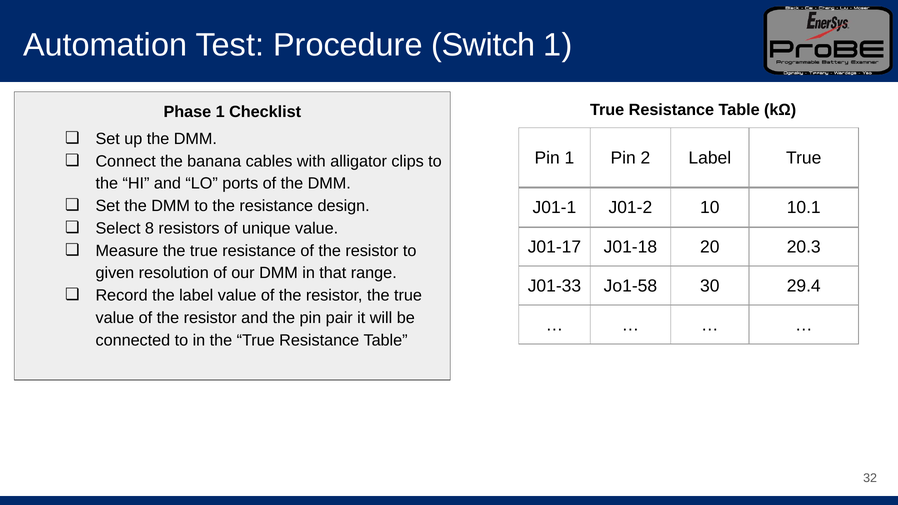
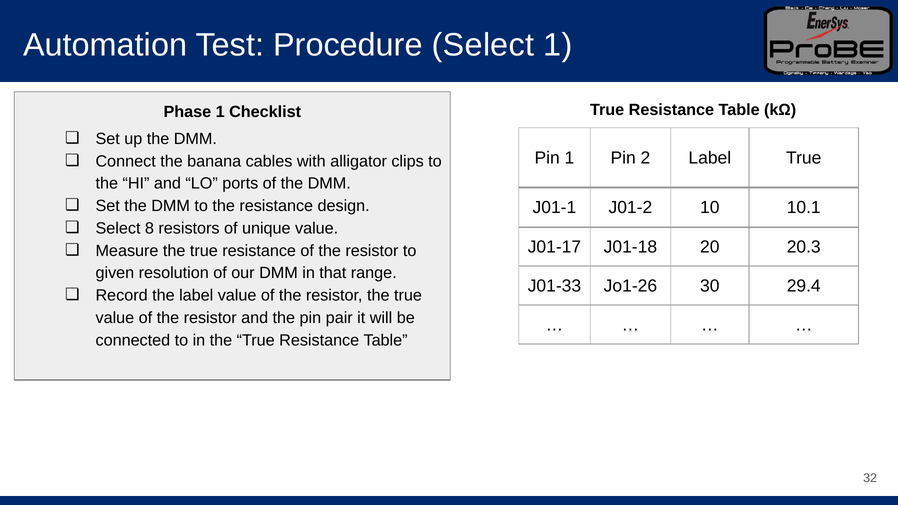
Procedure Switch: Switch -> Select
Jo1-58: Jo1-58 -> Jo1-26
